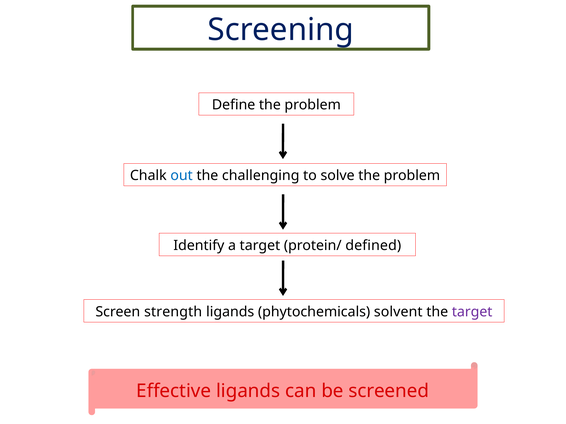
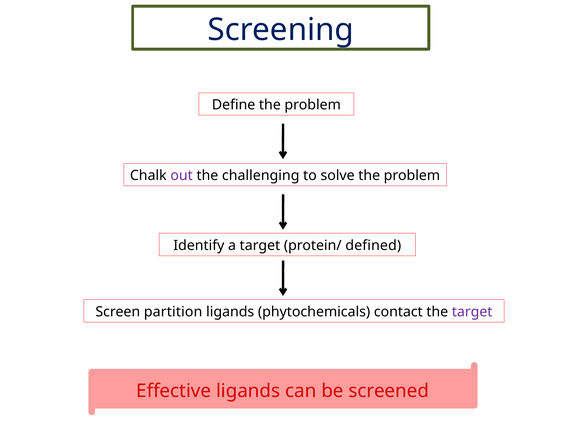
out colour: blue -> purple
strength: strength -> partition
solvent: solvent -> contact
